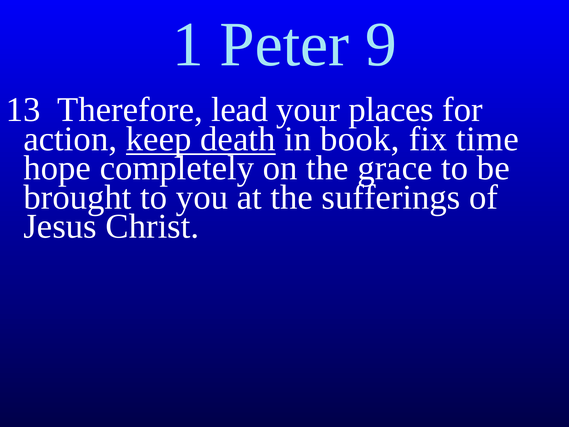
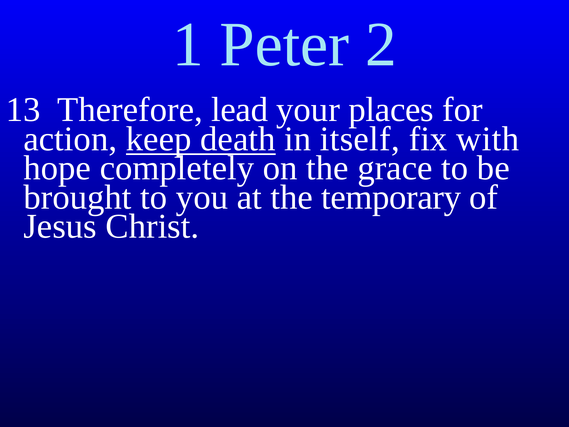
9: 9 -> 2
book: book -> itself
time: time -> with
sufferings: sufferings -> temporary
